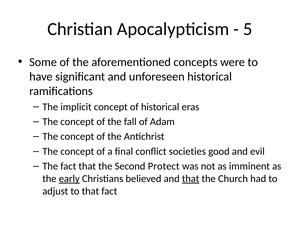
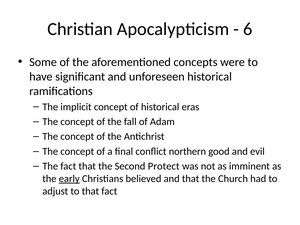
5: 5 -> 6
societies: societies -> northern
that at (191, 179) underline: present -> none
